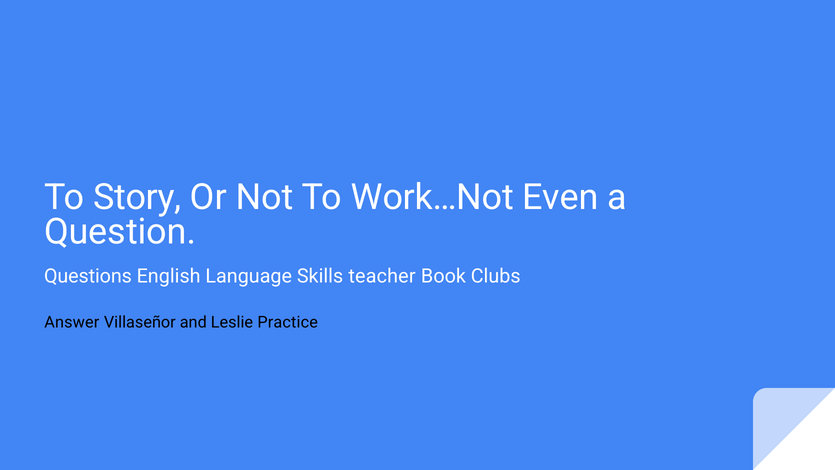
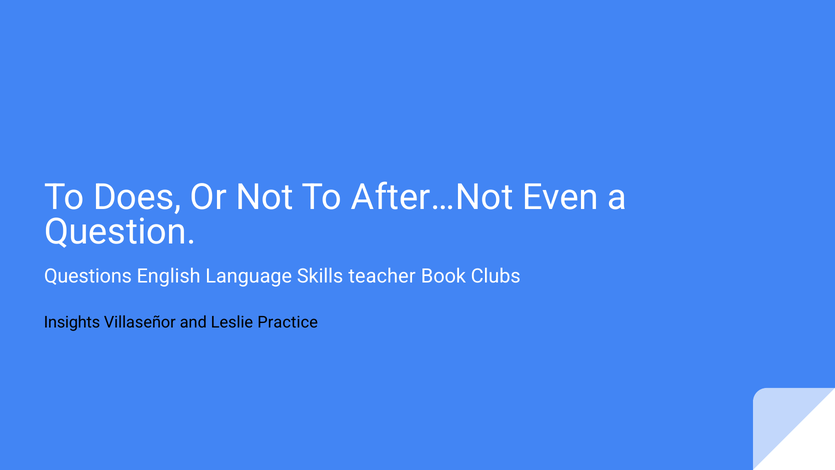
Story: Story -> Does
Work…Not: Work…Not -> After…Not
Answer: Answer -> Insights
